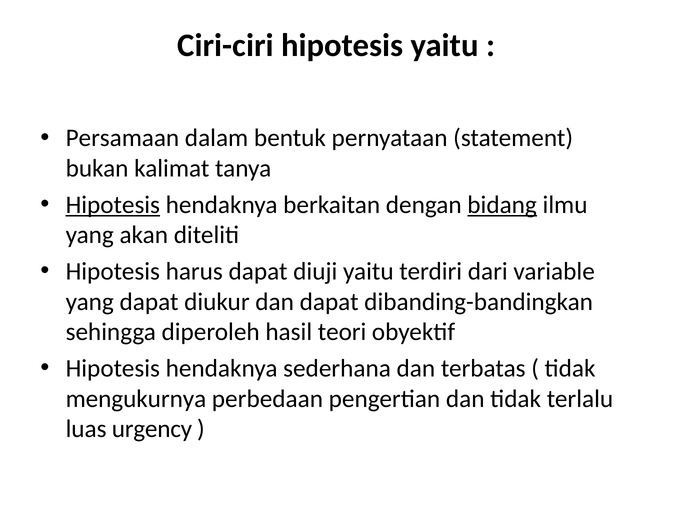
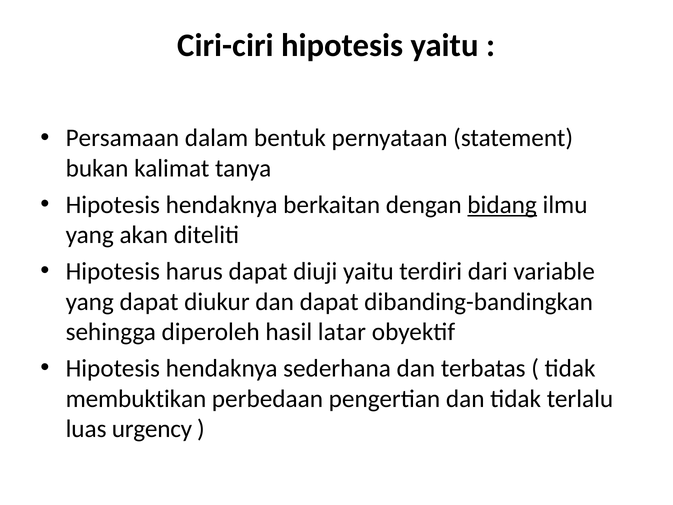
Hipotesis at (113, 205) underline: present -> none
teori: teori -> latar
mengukurnya: mengukurnya -> membuktikan
